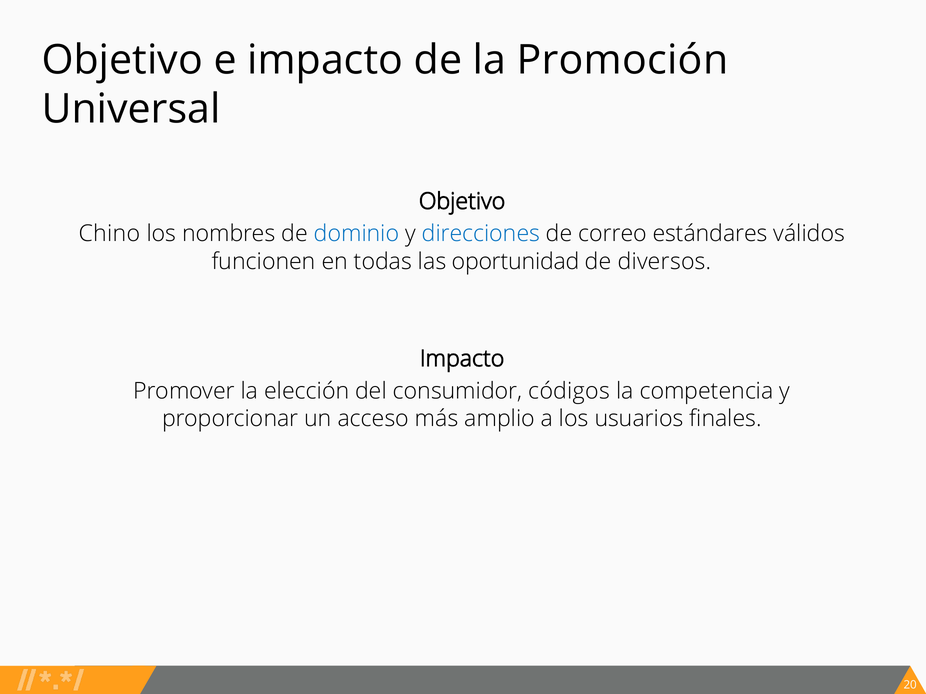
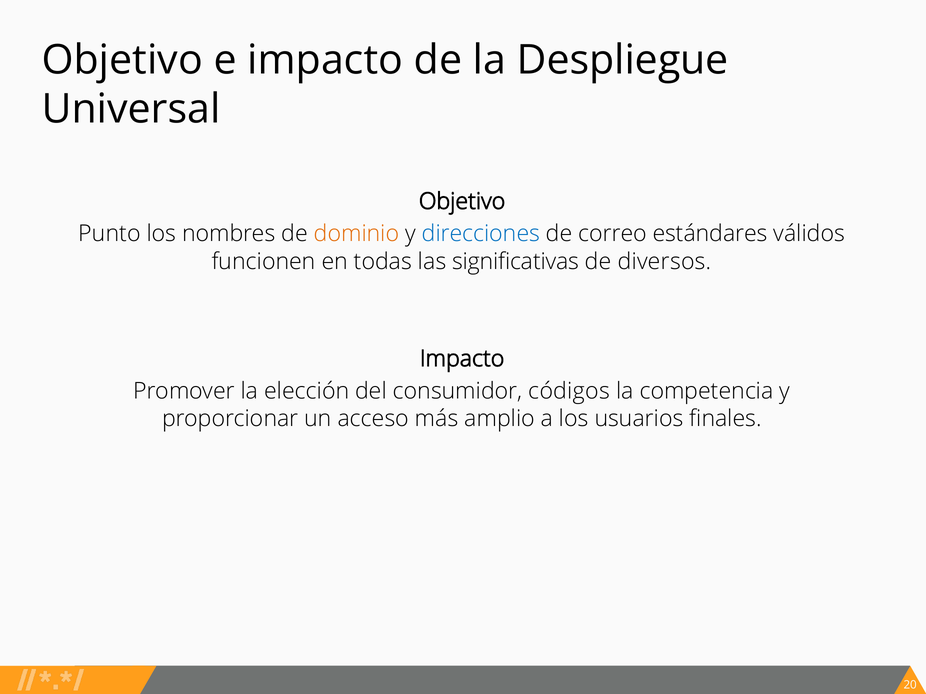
Promoción: Promoción -> Despliegue
Chino: Chino -> Punto
dominio colour: blue -> orange
oportunidad: oportunidad -> significativas
